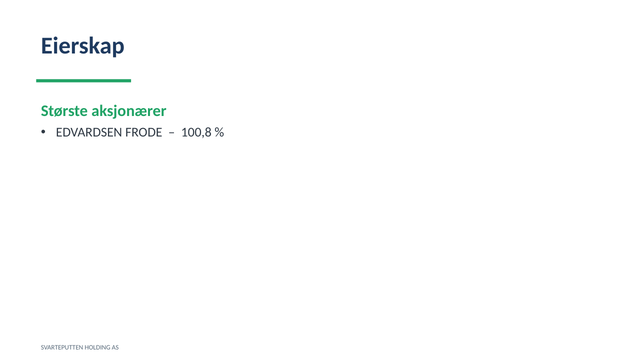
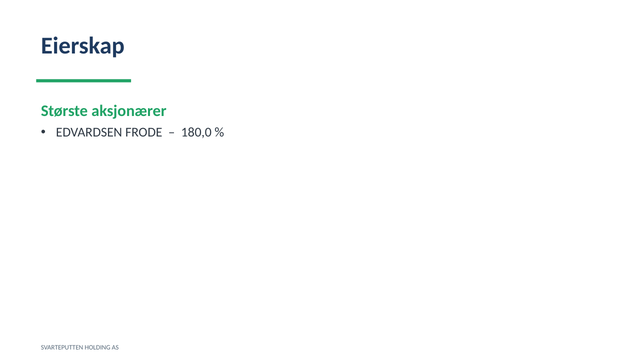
100,8: 100,8 -> 180,0
